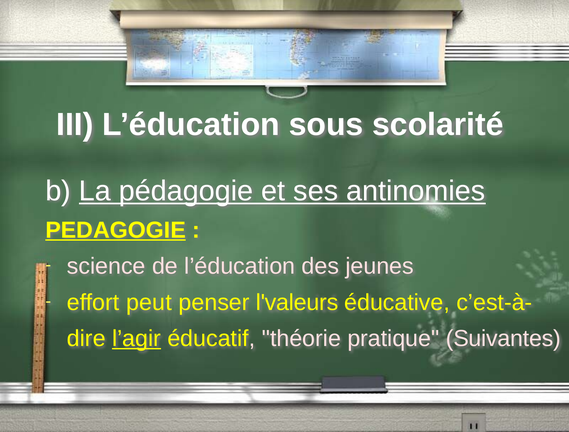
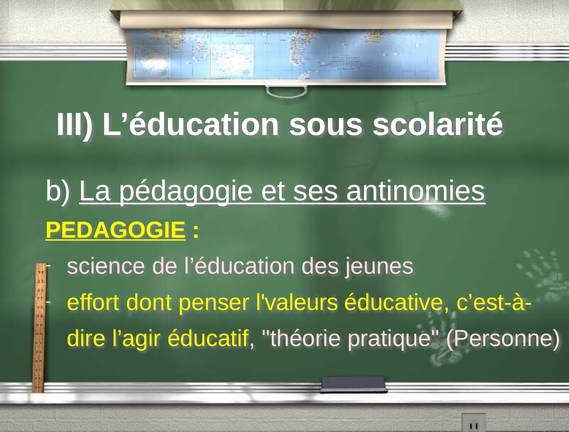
peut: peut -> dont
l’agir underline: present -> none
Suivantes: Suivantes -> Personne
